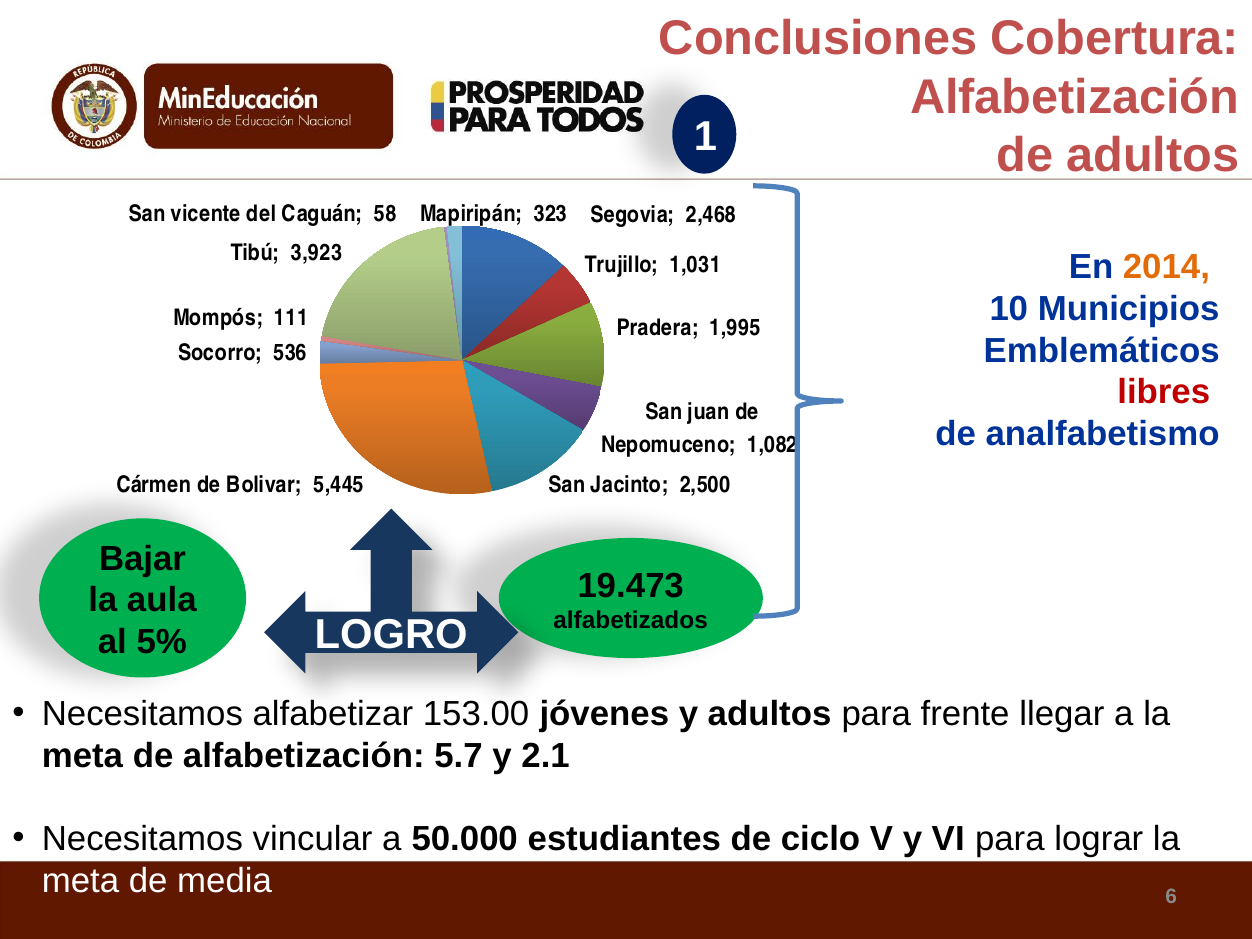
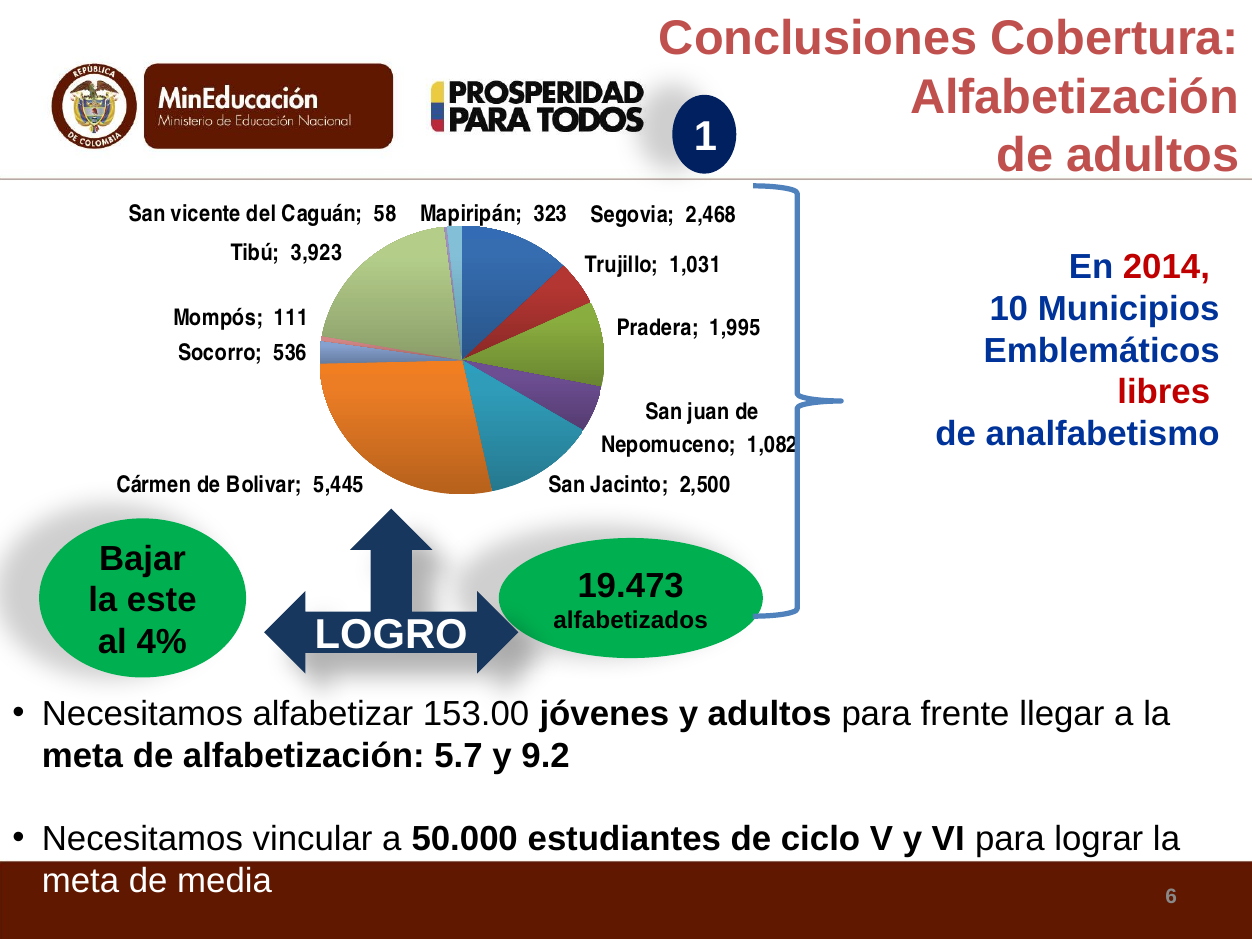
2014 colour: orange -> red
aula: aula -> este
5%: 5% -> 4%
2.1: 2.1 -> 9.2
